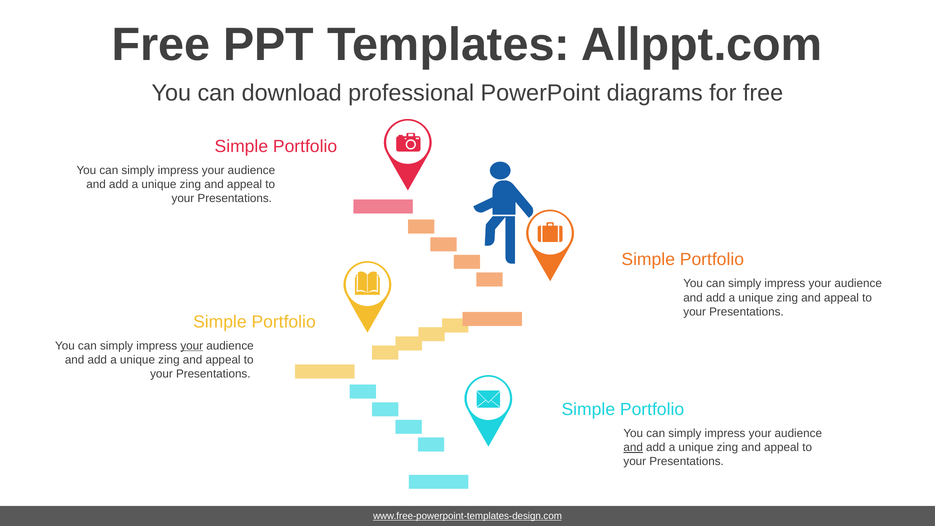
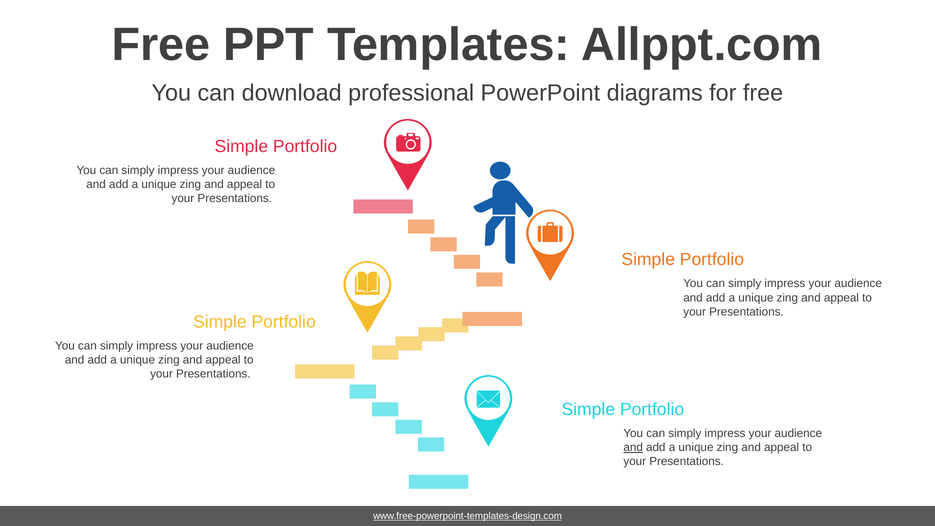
your at (192, 346) underline: present -> none
